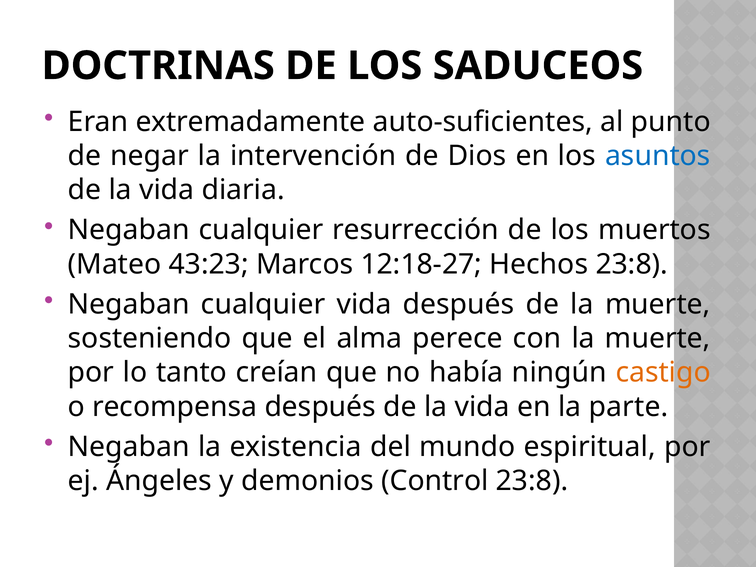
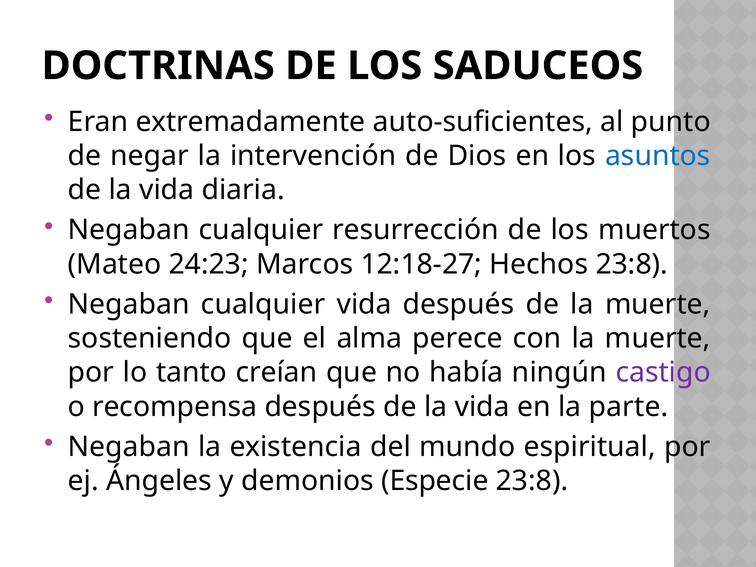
43:23: 43:23 -> 24:23
castigo colour: orange -> purple
Control: Control -> Especie
